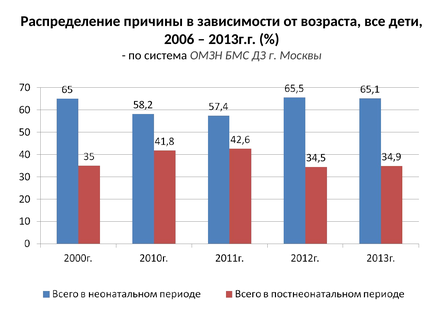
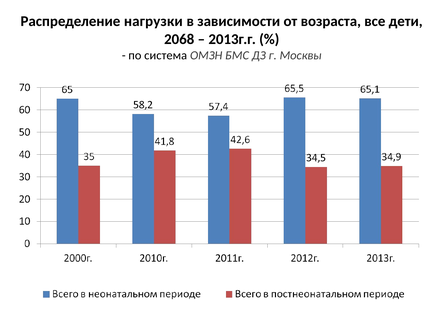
причины: причины -> нагрузки
2006: 2006 -> 2068
